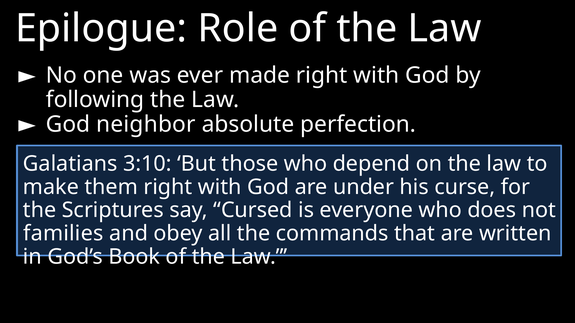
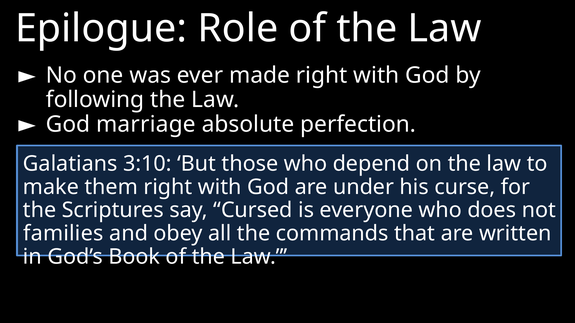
neighbor: neighbor -> marriage
